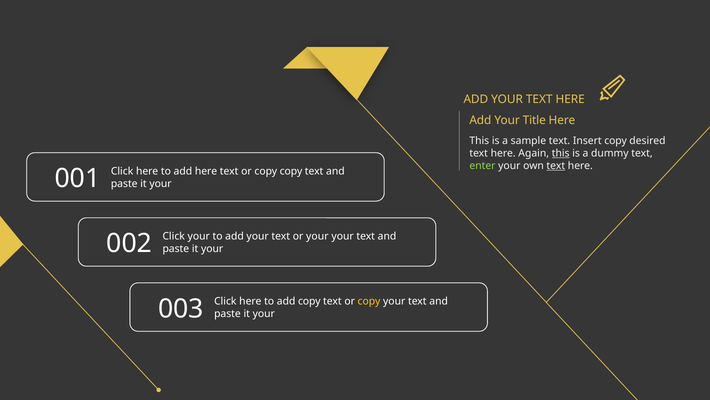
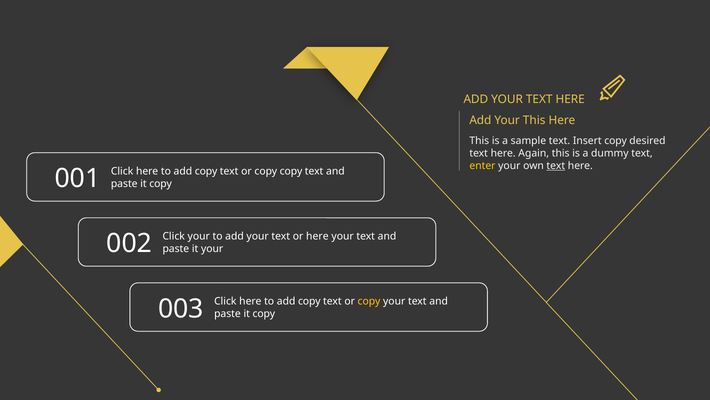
Your Title: Title -> This
this at (561, 153) underline: present -> none
enter colour: light green -> yellow
here at (206, 171): here -> copy
your at (161, 183): your -> copy
or your: your -> here
your at (264, 313): your -> copy
